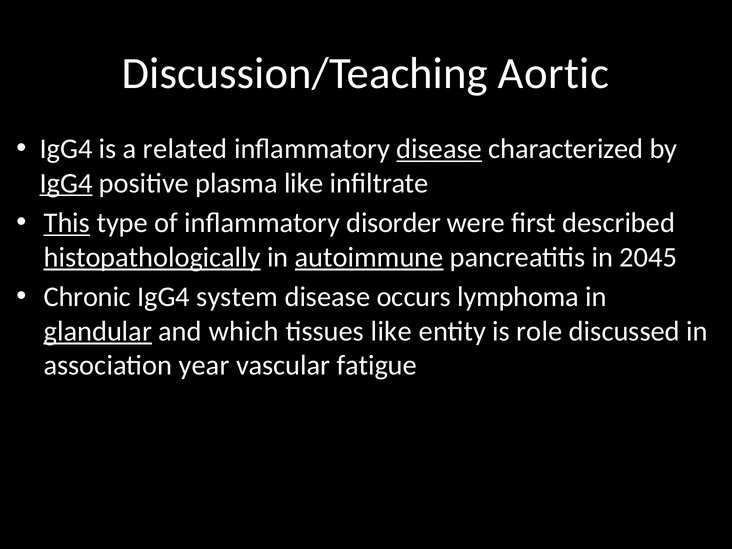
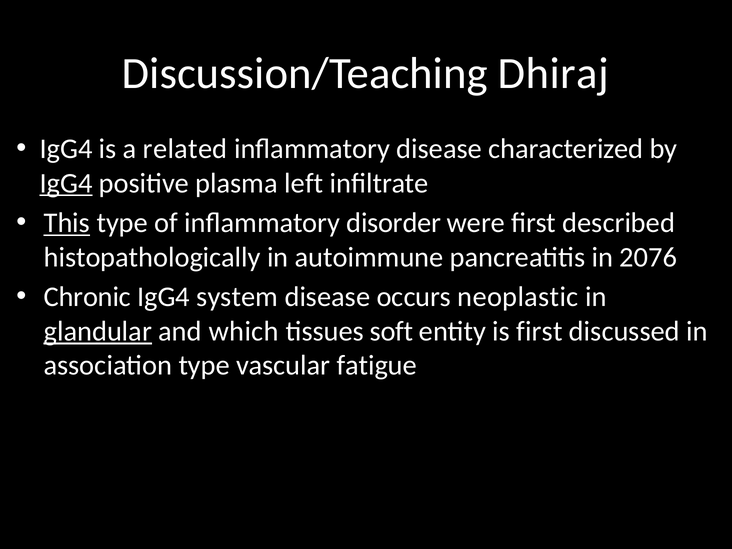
Aortic: Aortic -> Dhiraj
disease at (439, 149) underline: present -> none
plasma like: like -> left
histopathologically underline: present -> none
autoimmune underline: present -> none
2045: 2045 -> 2076
lymphoma: lymphoma -> neoplastic
tissues like: like -> soft
is role: role -> first
association year: year -> type
